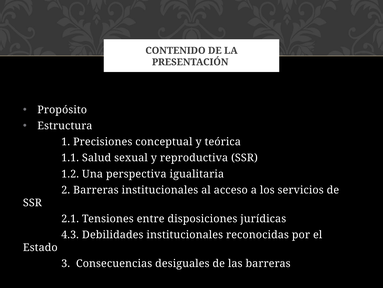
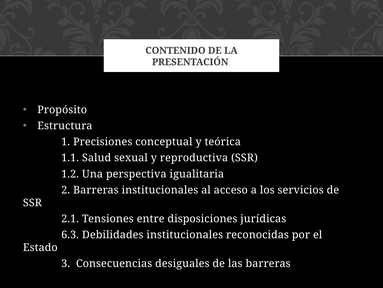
4.3: 4.3 -> 6.3
